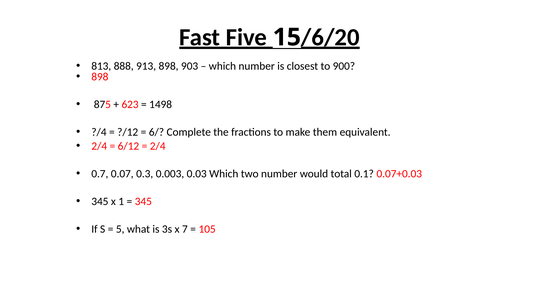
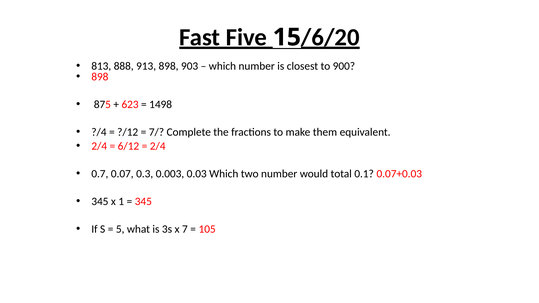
6/: 6/ -> 7/
